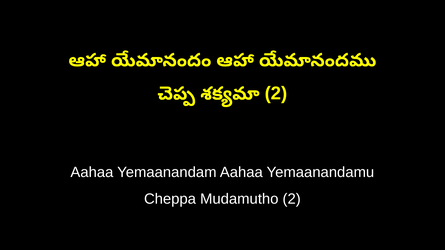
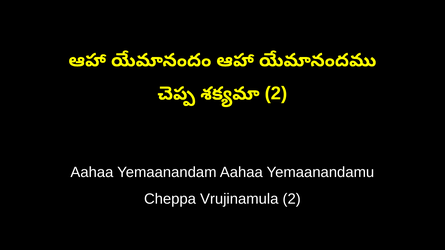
Mudamutho: Mudamutho -> Vrujinamula
